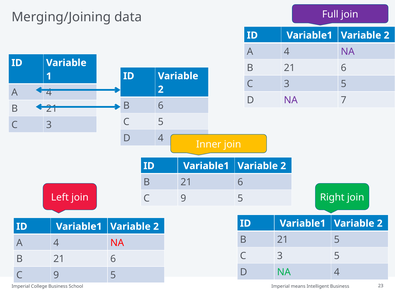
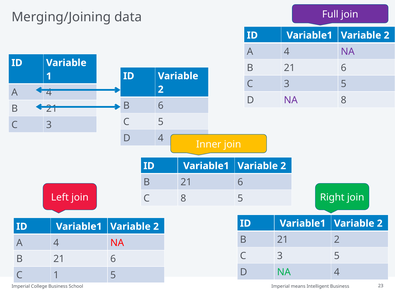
NA 7: 7 -> 8
9 at (183, 198): 9 -> 8
21 5: 5 -> 2
9 at (56, 275): 9 -> 1
